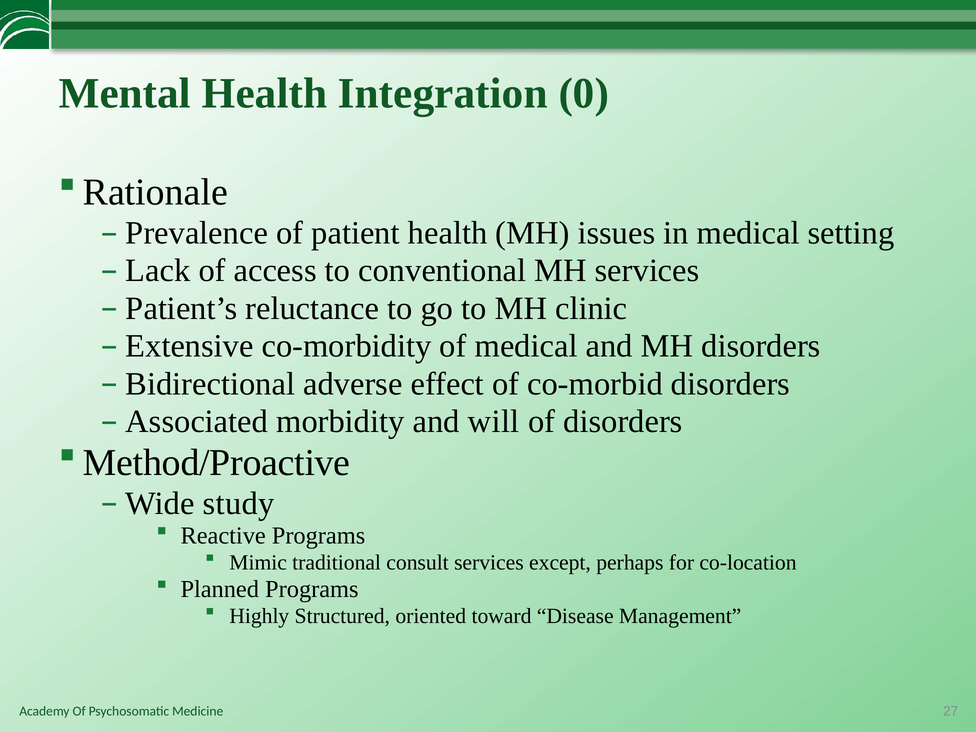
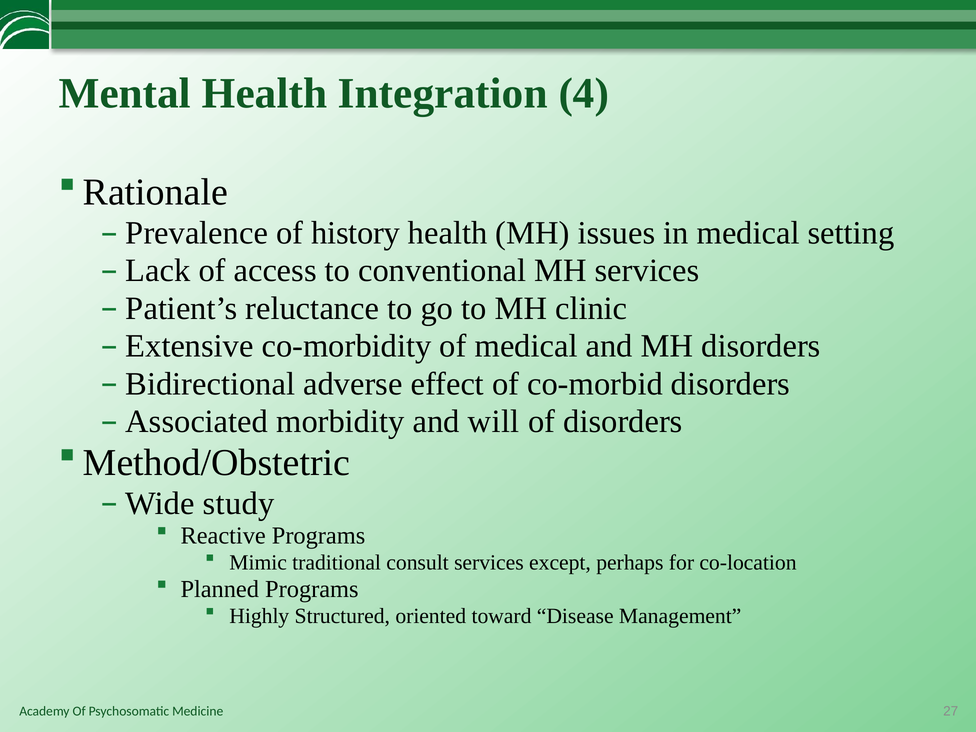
0: 0 -> 4
patient: patient -> history
Method/Proactive: Method/Proactive -> Method/Obstetric
